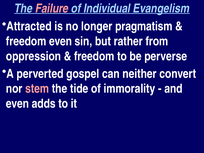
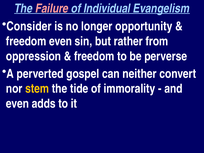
Attracted: Attracted -> Consider
pragmatism: pragmatism -> opportunity
stem colour: pink -> yellow
